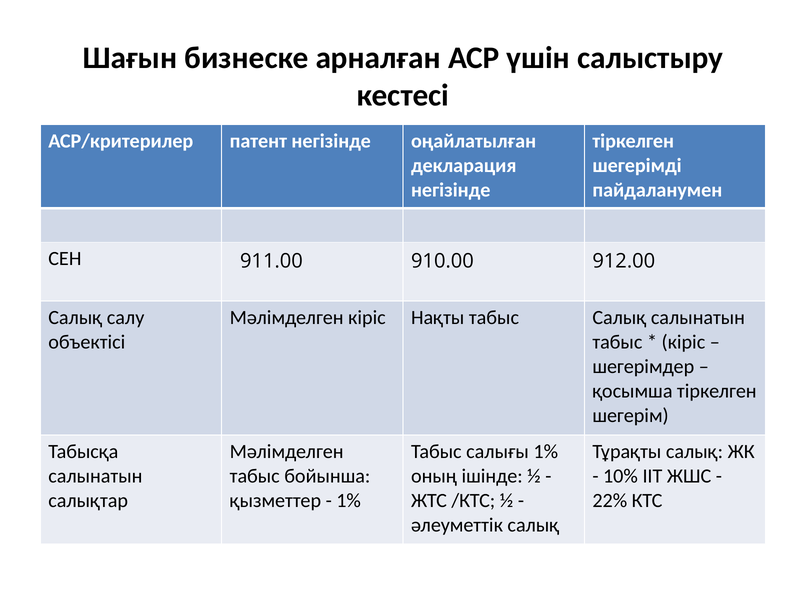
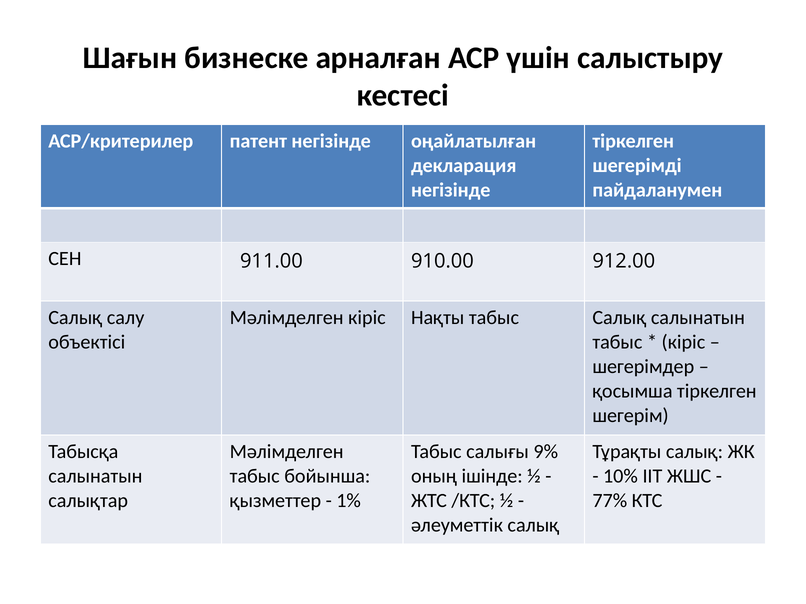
салығы 1%: 1% -> 9%
22%: 22% -> 77%
